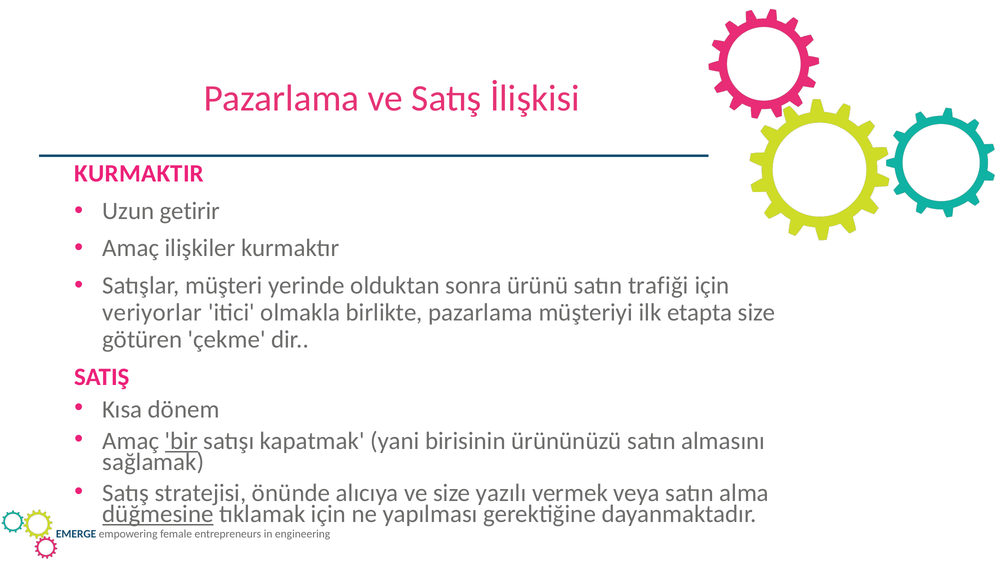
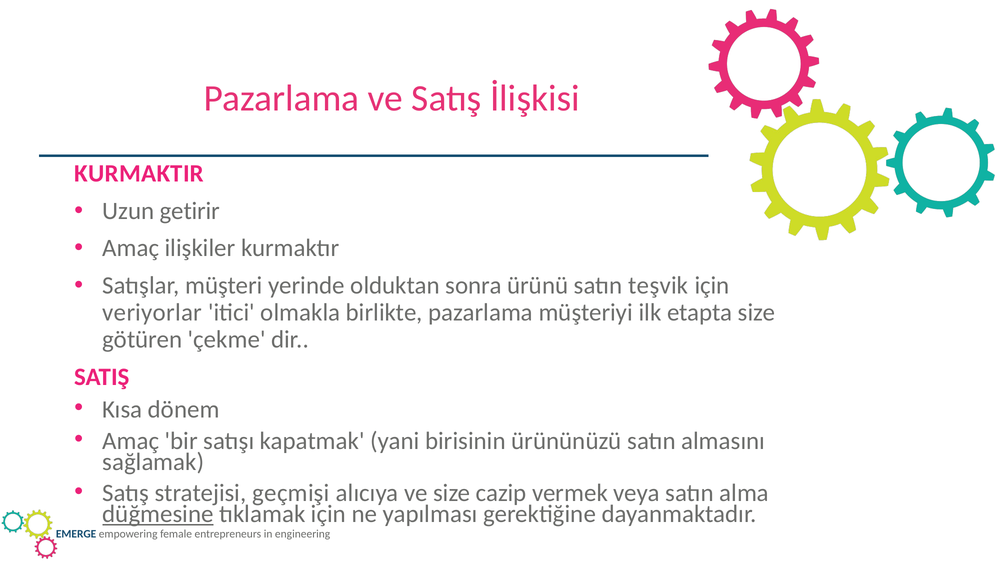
trafiği: trafiği -> teşvik
bir underline: present -> none
önünde: önünde -> geçmişi
yazılı: yazılı -> cazip
